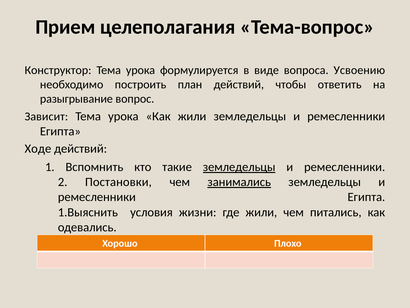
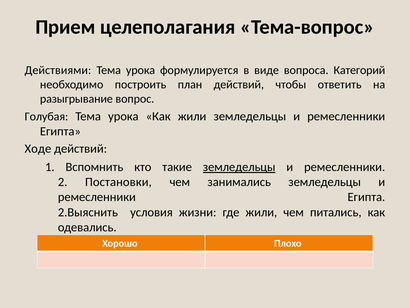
Конструктор: Конструктор -> Действиями
Усвоению: Усвоению -> Категорий
Зависит: Зависит -> Голубая
занимались underline: present -> none
1.Выяснить: 1.Выяснить -> 2.Выяснить
